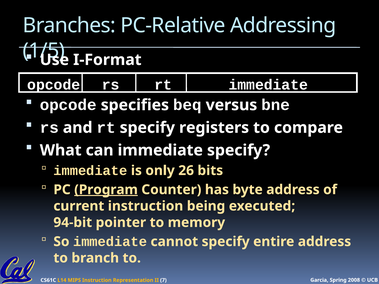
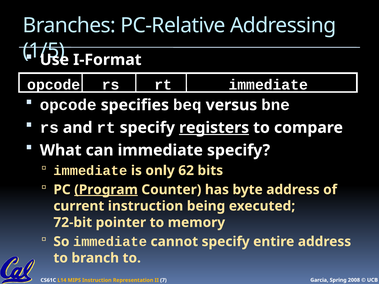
registers underline: none -> present
26: 26 -> 62
94-bit: 94-bit -> 72-bit
